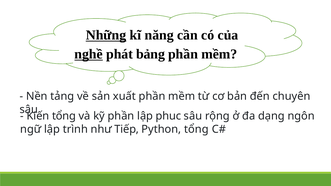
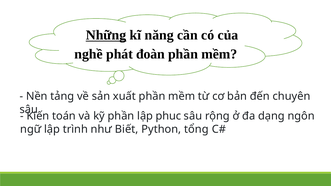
nghề underline: present -> none
bảng: bảng -> đoàn
Kiến tổng: tổng -> toán
Tiếp: Tiếp -> Biết
